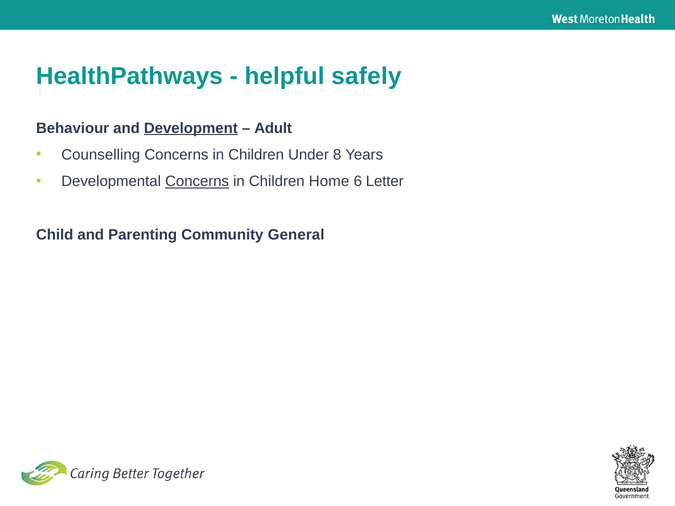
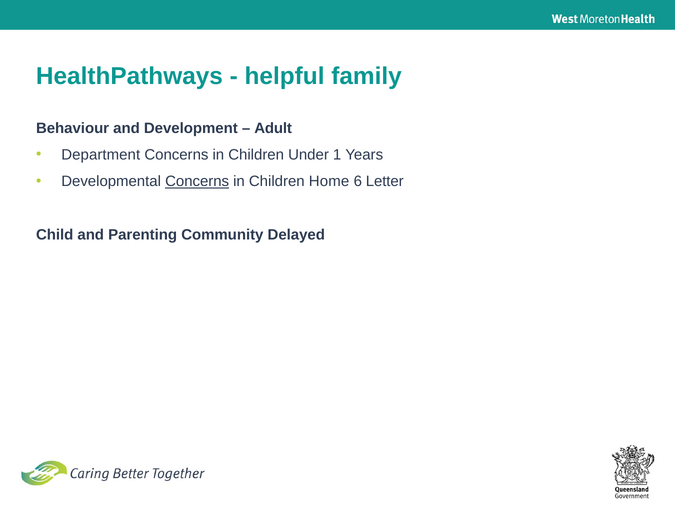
safely: safely -> family
Development underline: present -> none
Counselling: Counselling -> Department
8: 8 -> 1
General: General -> Delayed
